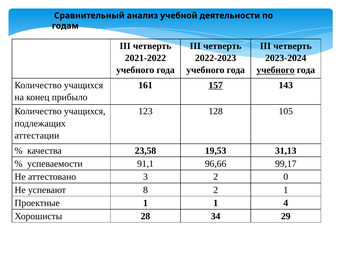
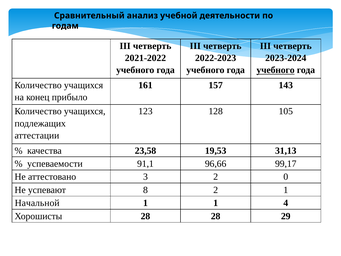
157 underline: present -> none
Проектные: Проектные -> Начальной
28 34: 34 -> 28
